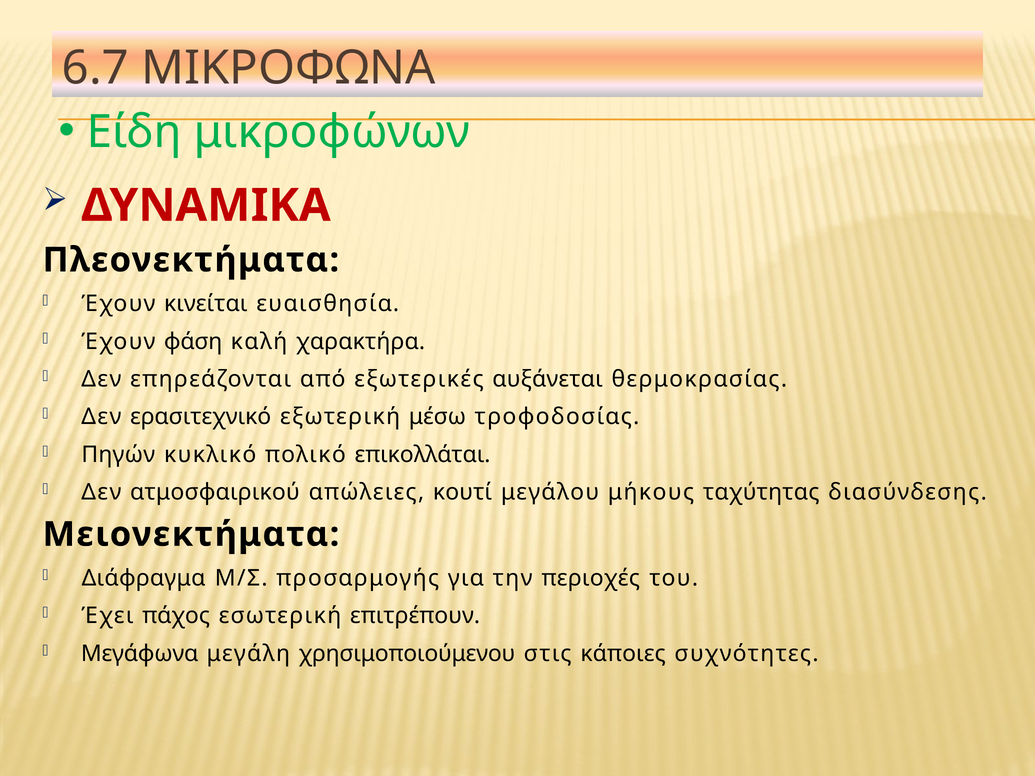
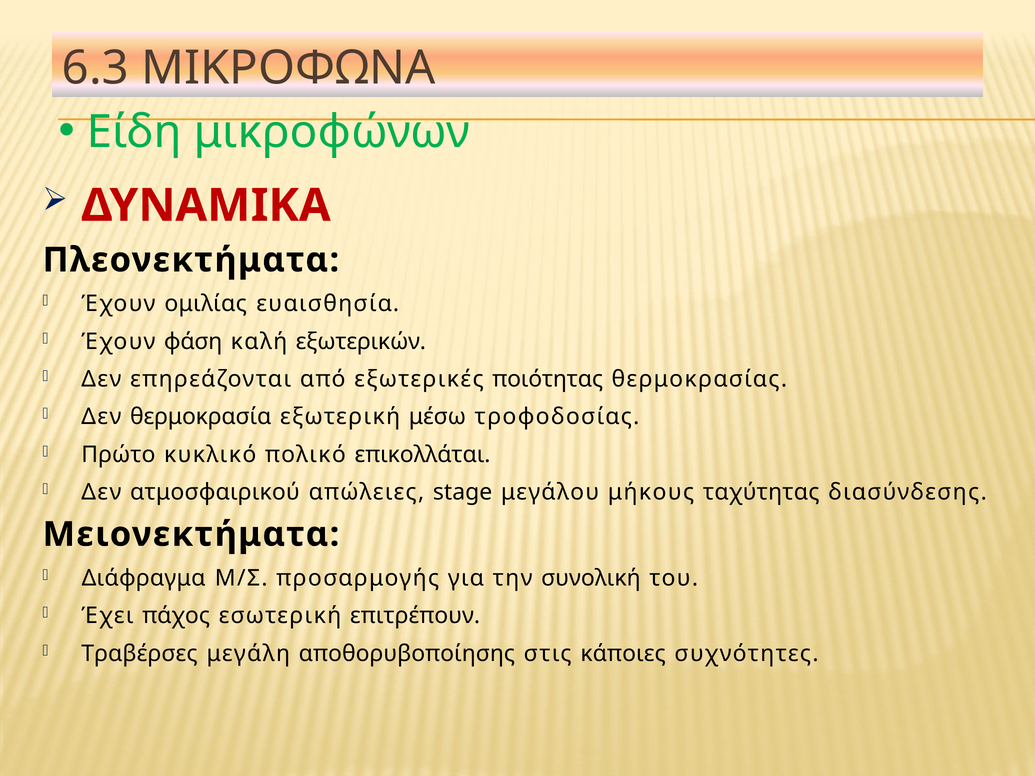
6.7: 6.7 -> 6.3
κινείται: κινείται -> ομιλίας
χαρακτήρα: χαρακτήρα -> εξωτερικών
αυξάνεται: αυξάνεται -> ποιότητας
ερασιτεχνικό: ερασιτεχνικό -> θερμοκρασία
Πηγών: Πηγών -> Πρώτο
κουτί: κουτί -> stage
περιοχές: περιοχές -> συνολική
Μεγάφωνα: Μεγάφωνα -> Τραβέρσες
χρησιμοποιούμενου: χρησιμοποιούμενου -> αποθορυβοποίησης
